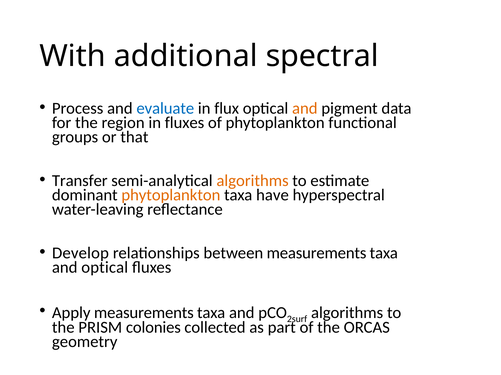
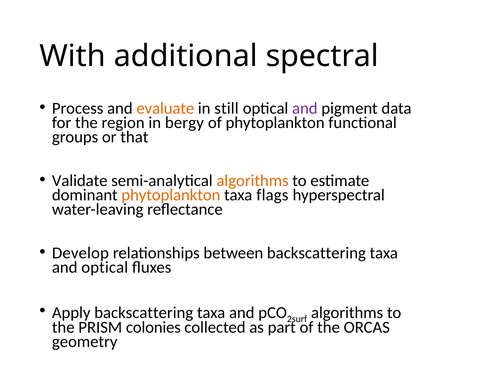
evaluate colour: blue -> orange
flux: flux -> still
and at (305, 109) colour: orange -> purple
in fluxes: fluxes -> bergy
Transfer: Transfer -> Validate
have: have -> flags
between measurements: measurements -> backscattering
Apply measurements: measurements -> backscattering
